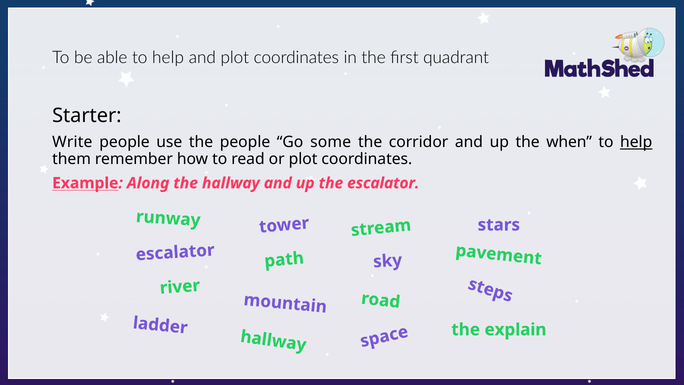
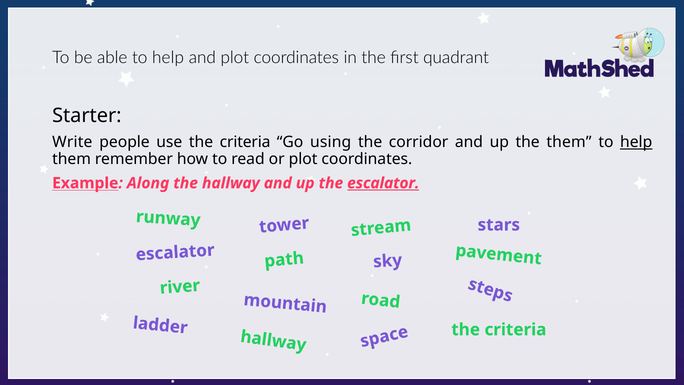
use the people: people -> criteria
some: some -> using
the when: when -> them
escalator at (383, 183) underline: none -> present
explain at (515, 329): explain -> criteria
